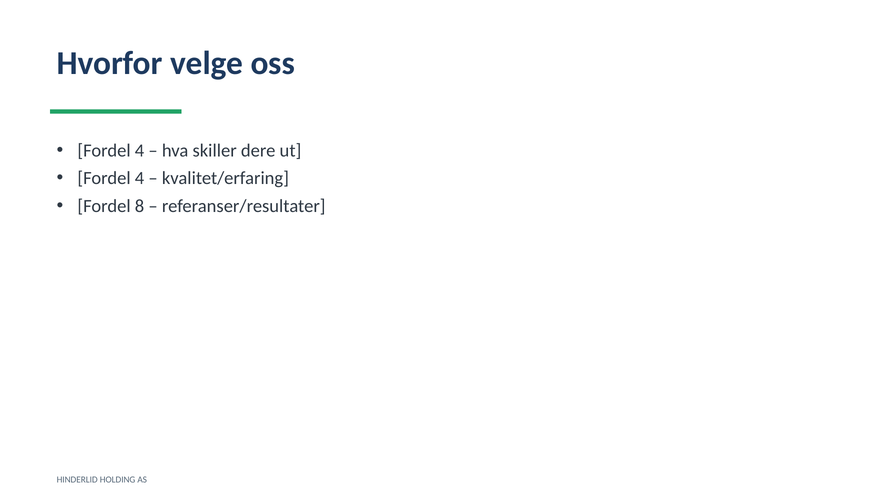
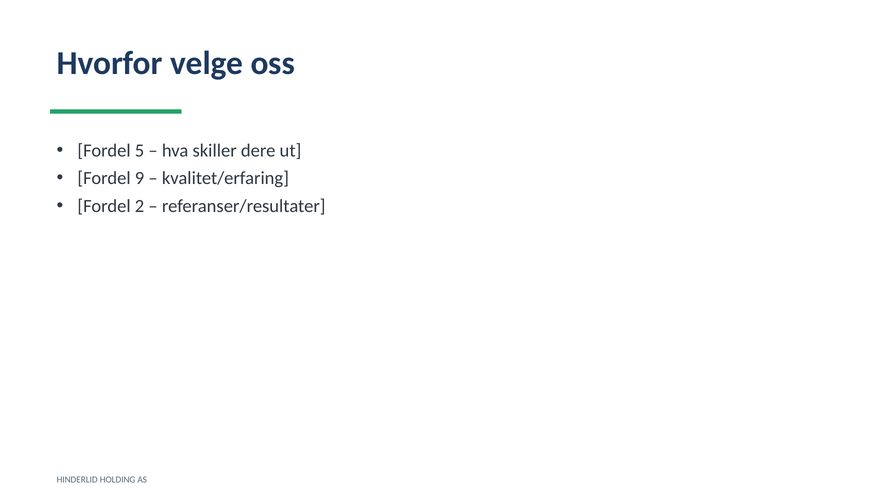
4 at (140, 151): 4 -> 5
4 at (140, 179): 4 -> 9
8: 8 -> 2
